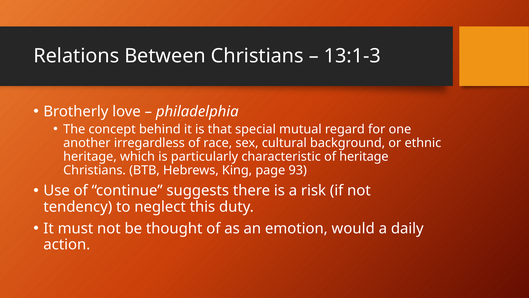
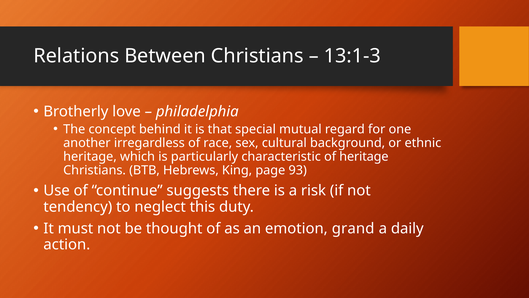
would: would -> grand
